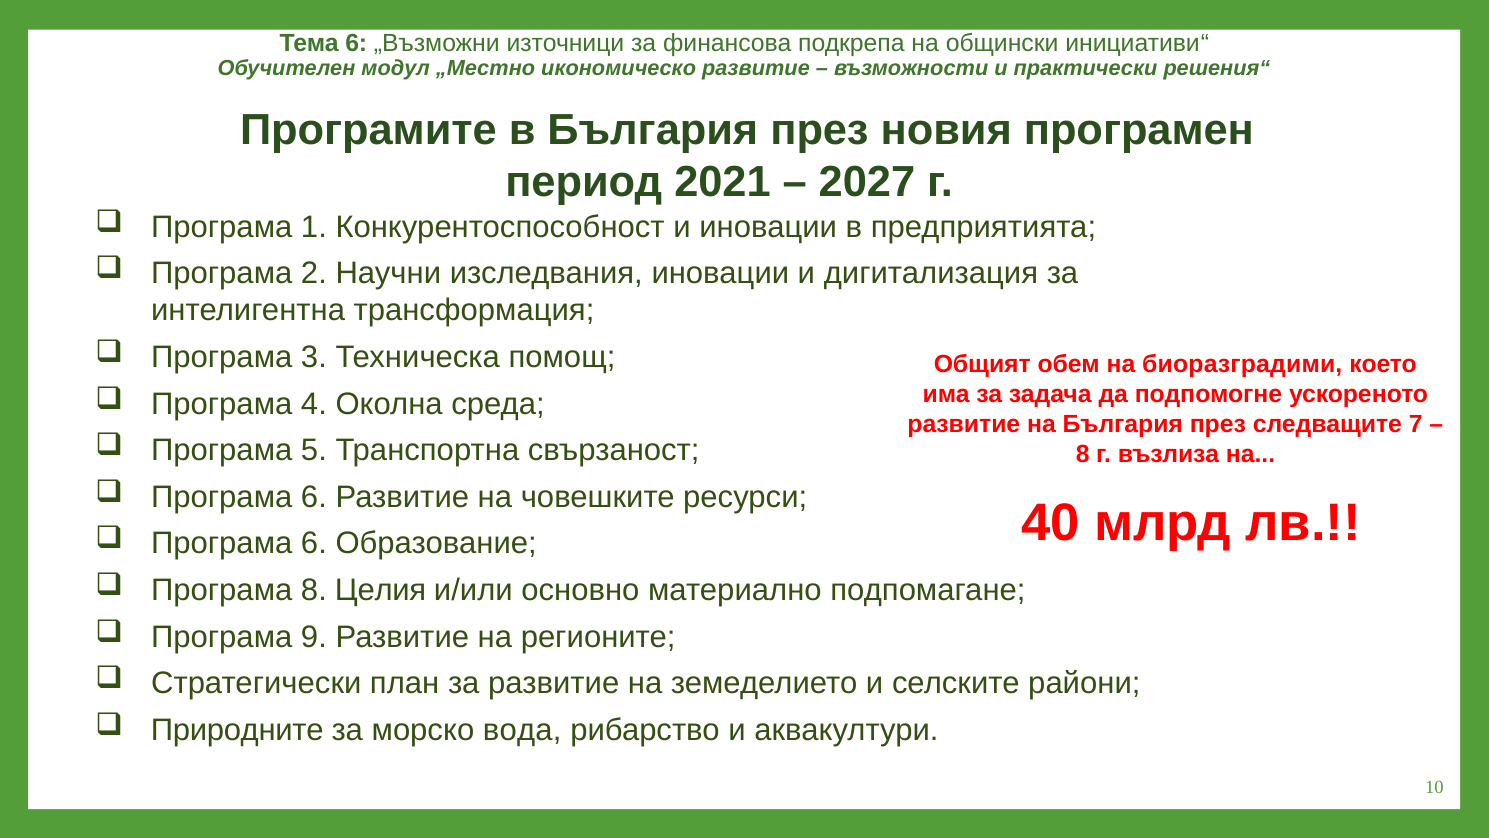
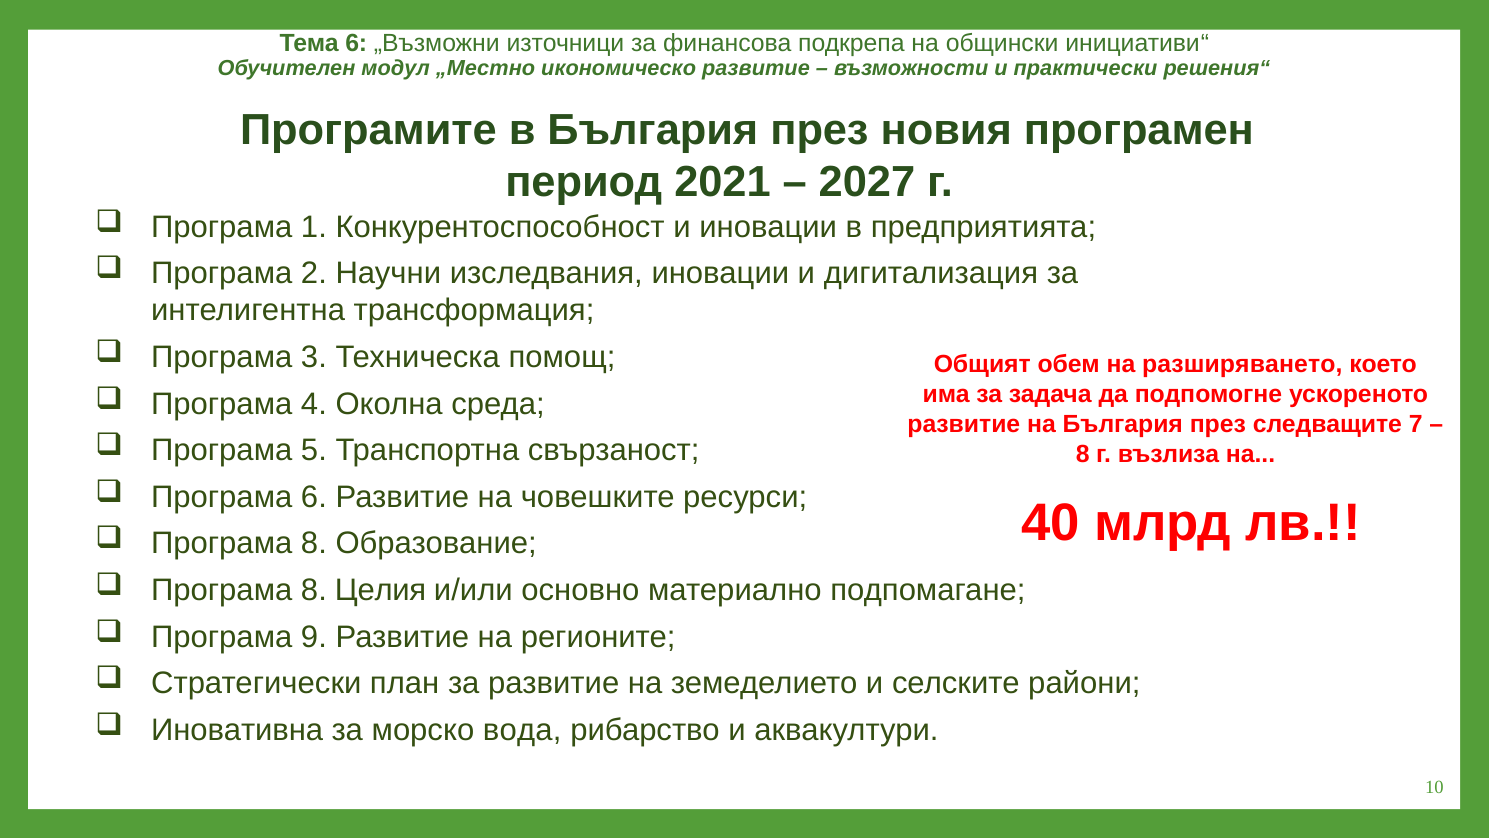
биоразградими: биоразградими -> разширяването
6 at (314, 543): 6 -> 8
Природните: Природните -> Иновативна
